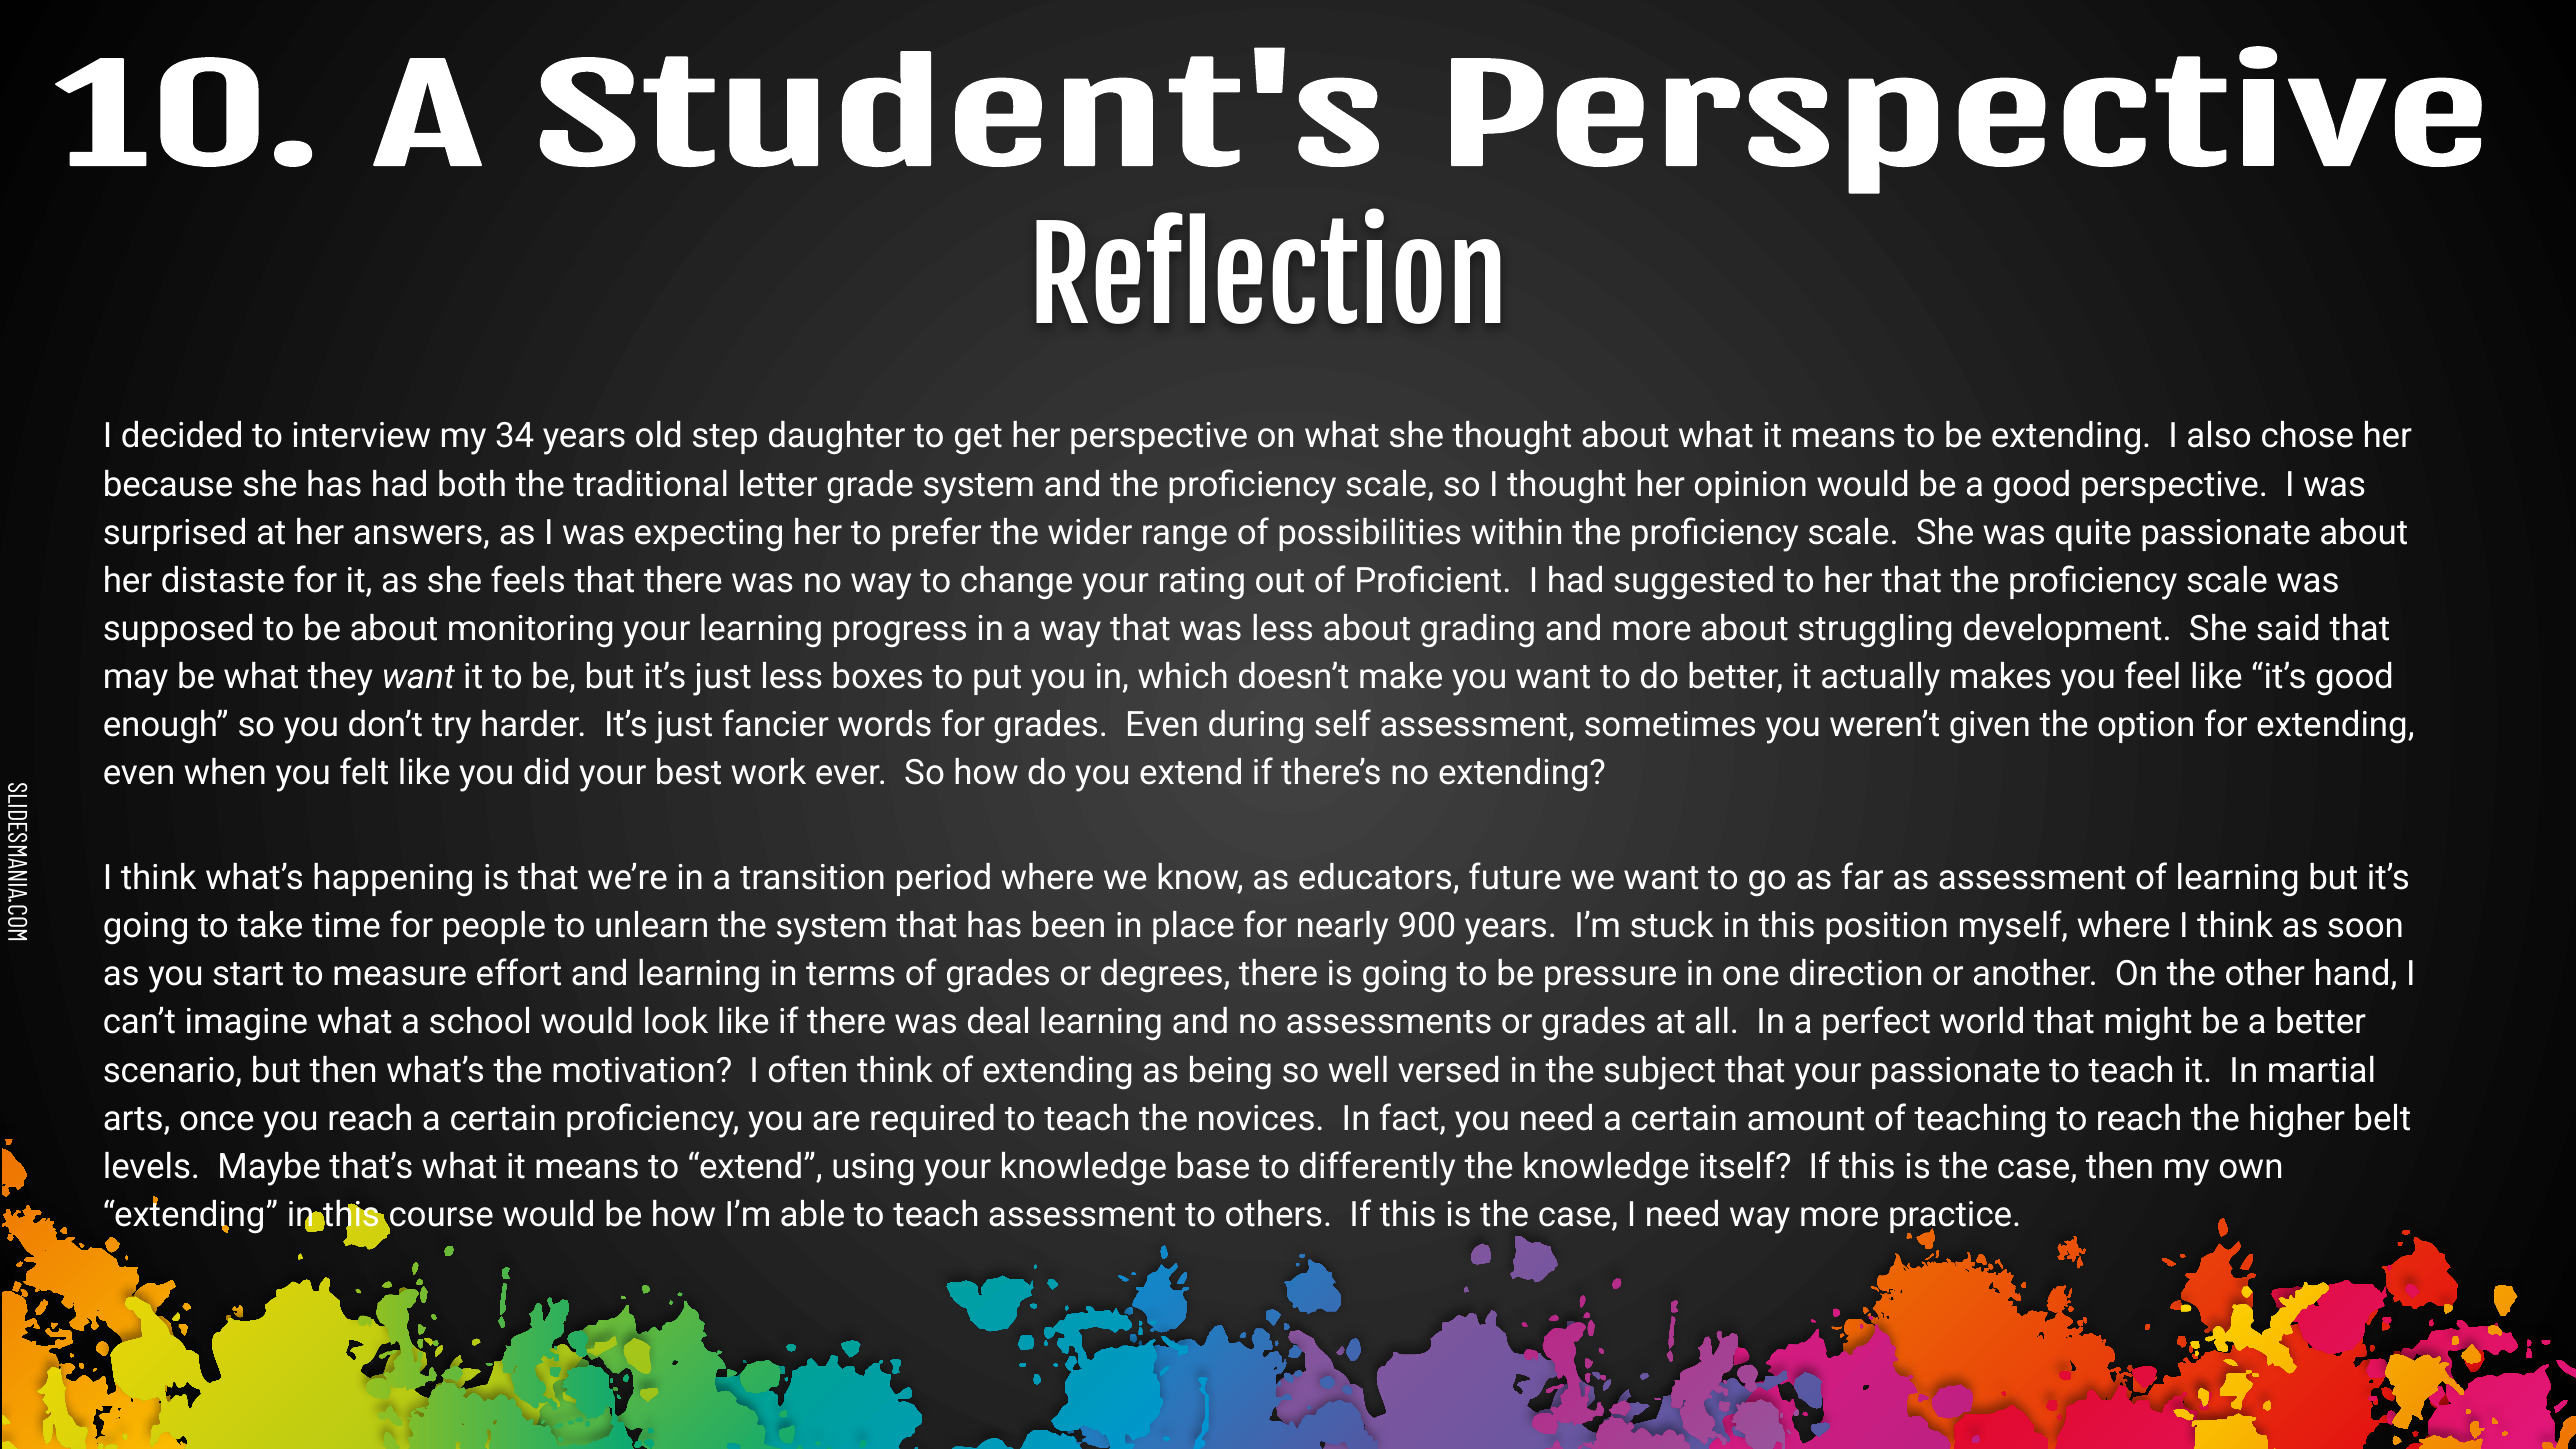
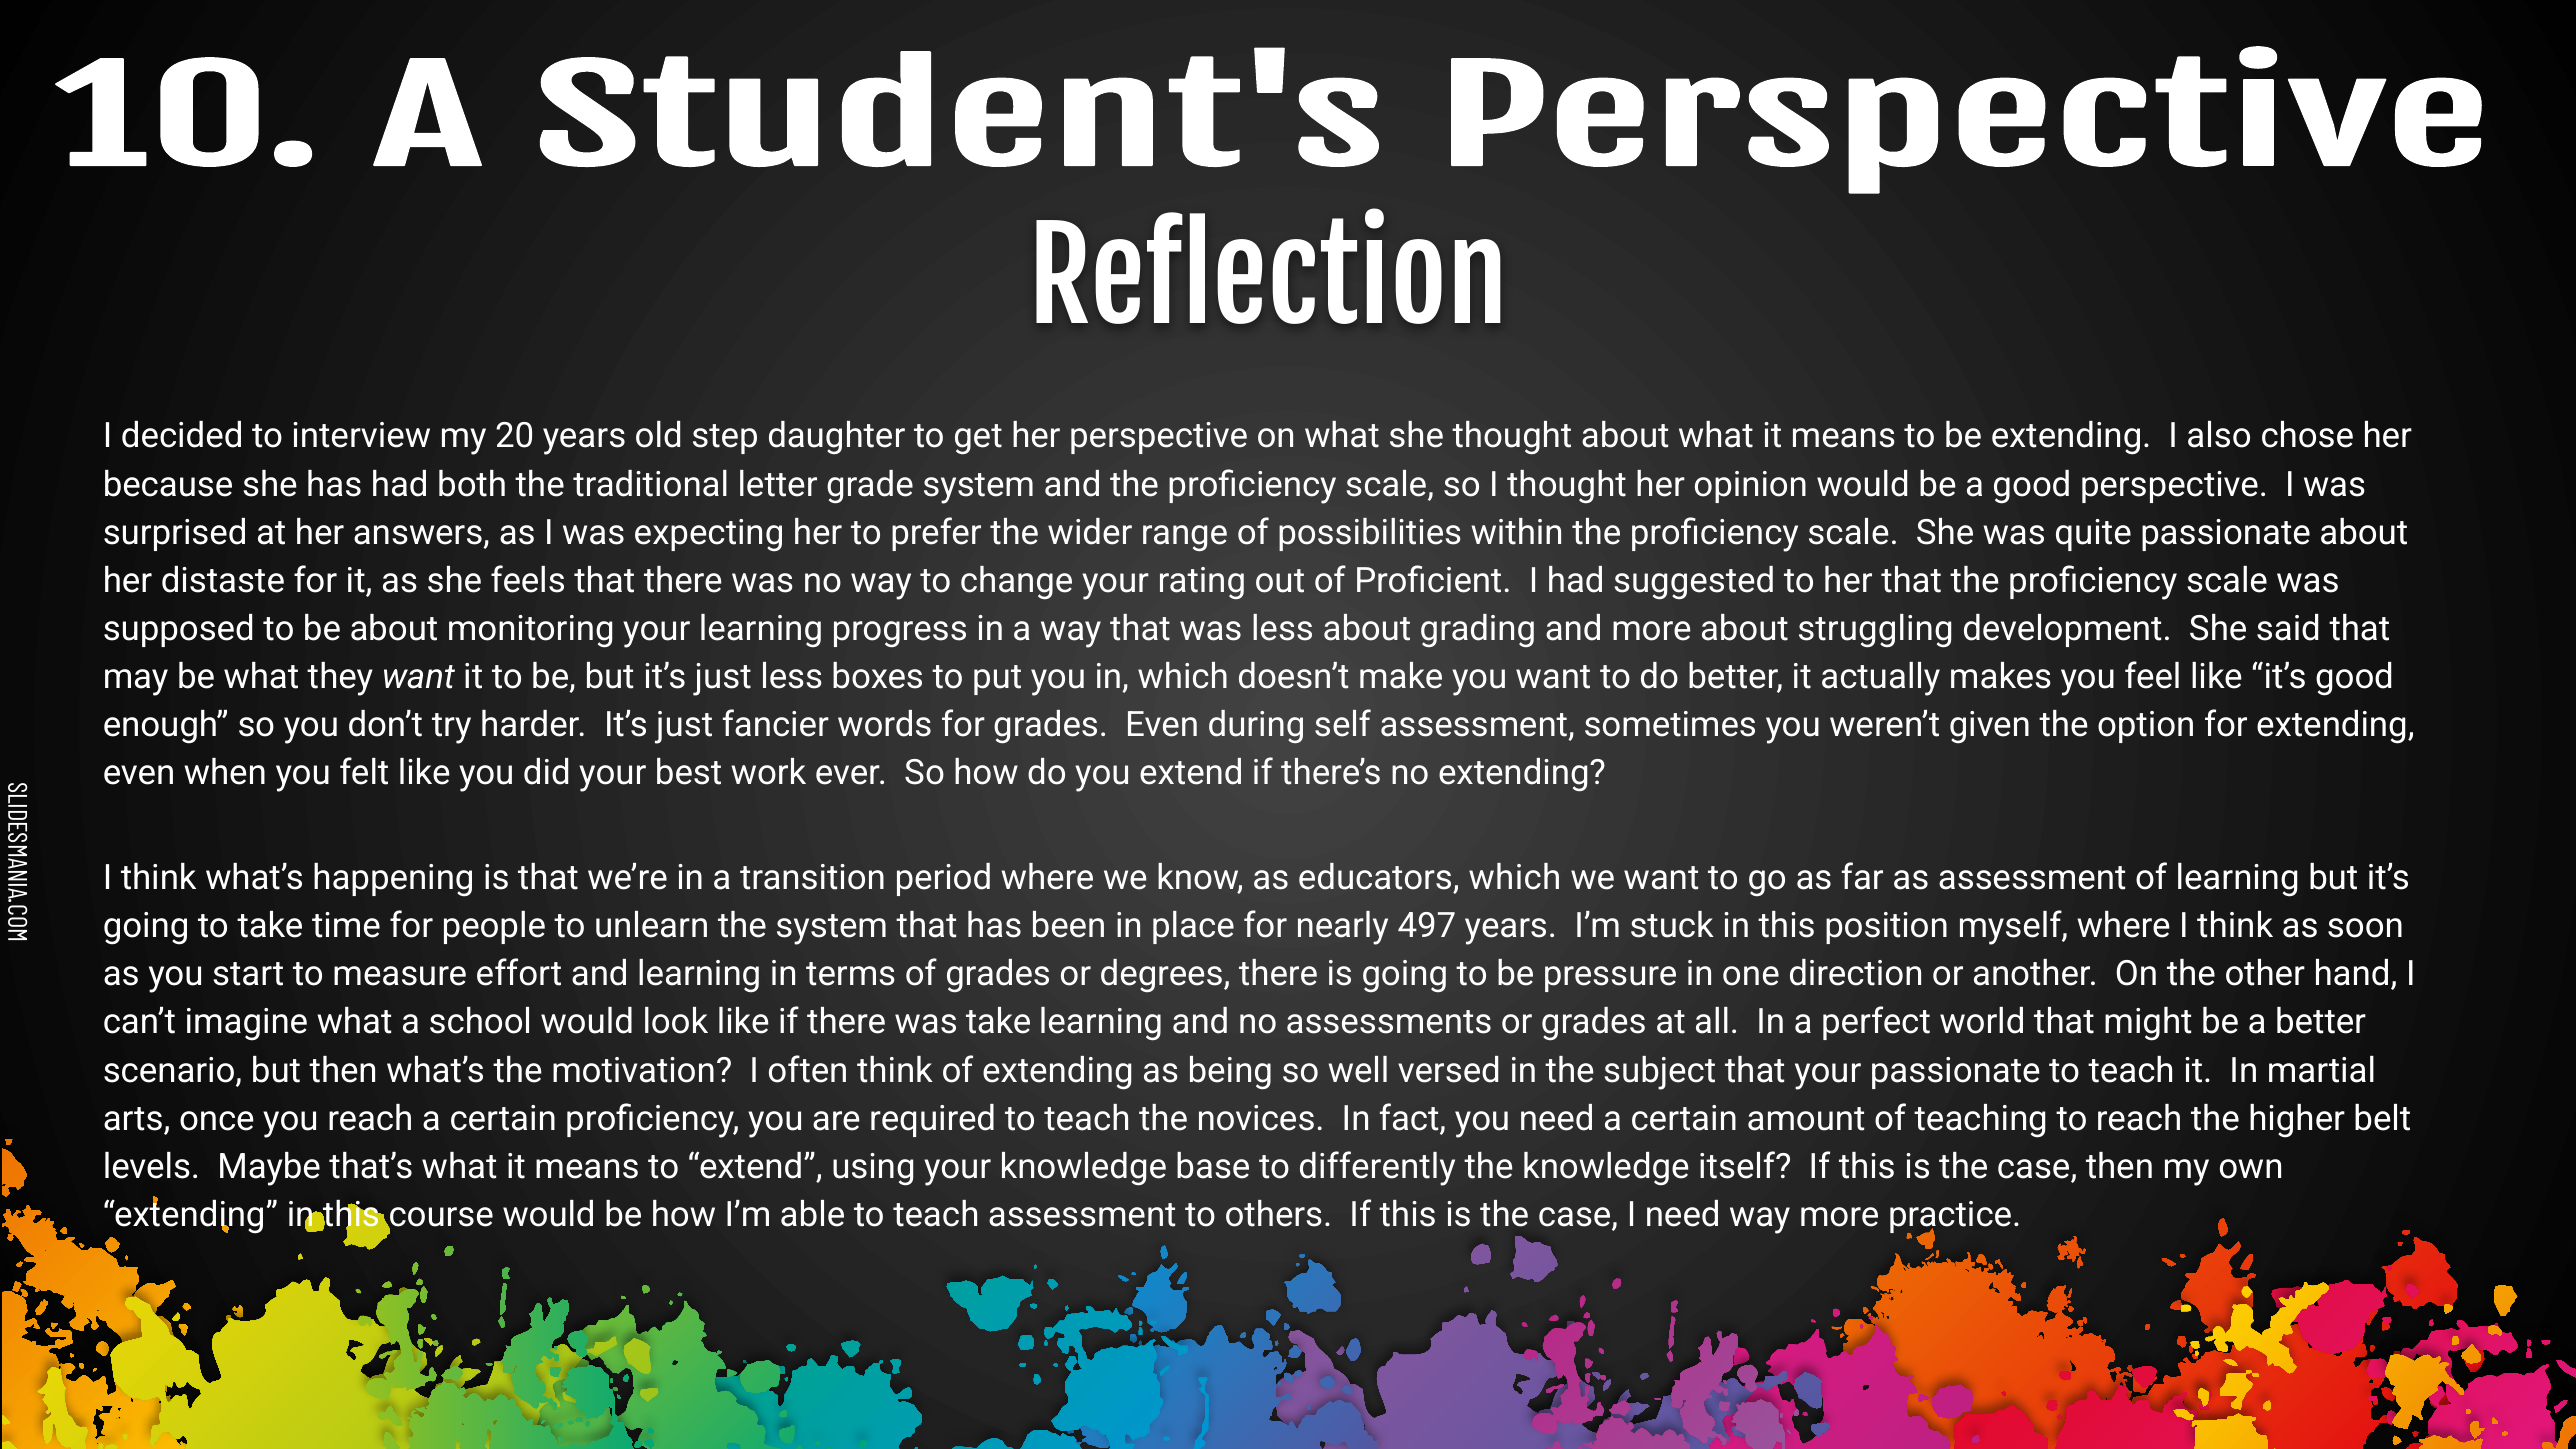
34: 34 -> 20
educators future: future -> which
900: 900 -> 497
was deal: deal -> take
